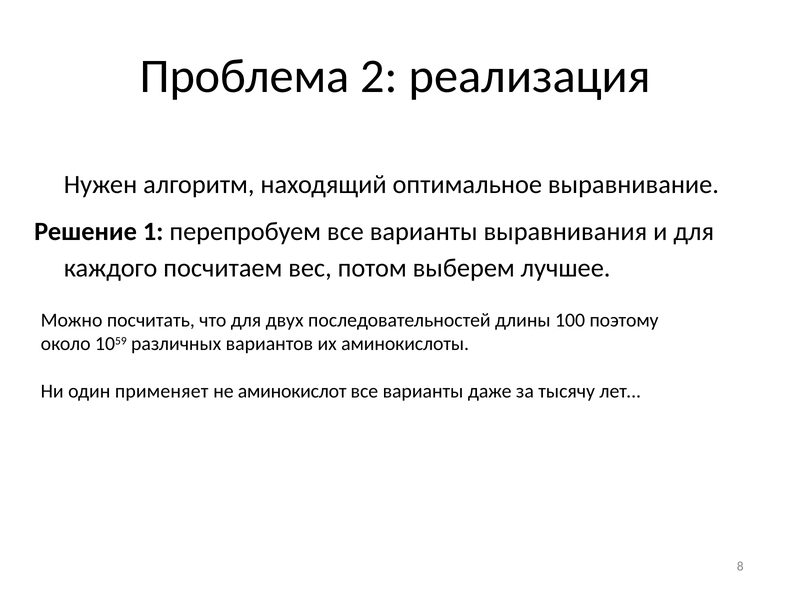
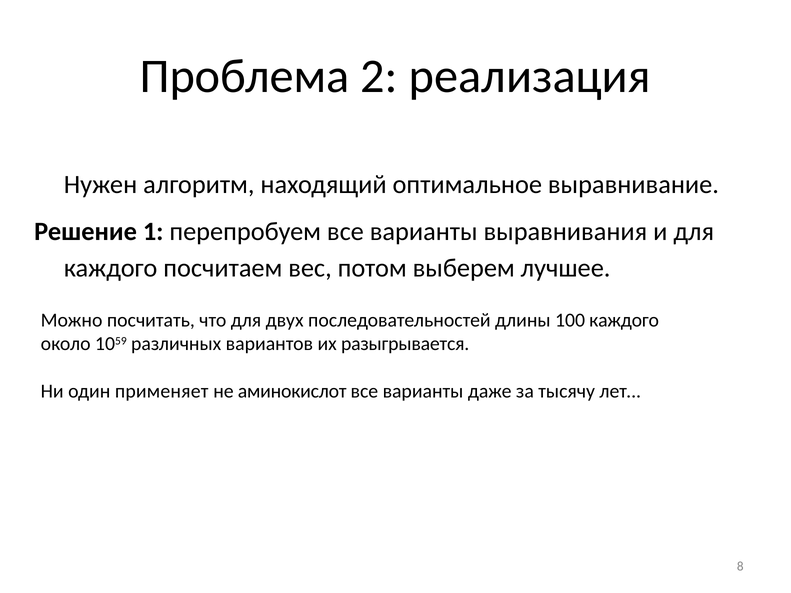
100 поэтому: поэтому -> каждого
аминокислоты: аминокислоты -> разыгрывается
